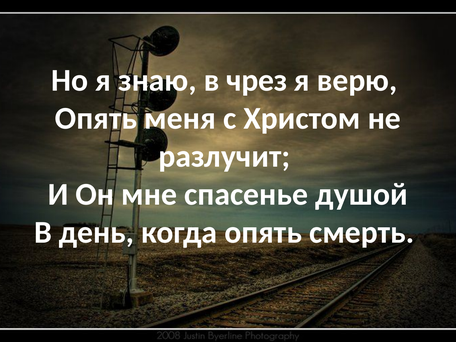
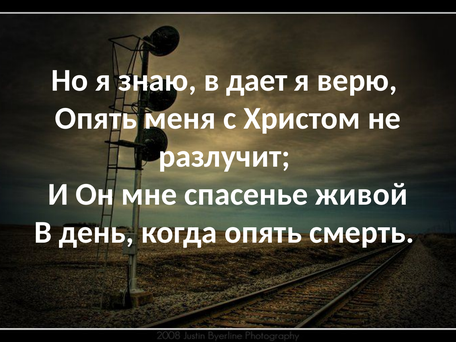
чрез: чрез -> дает
душой: душой -> живой
